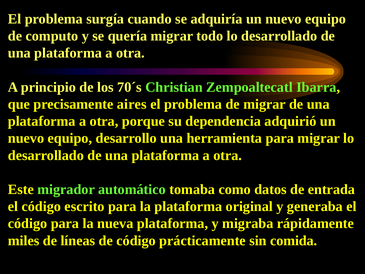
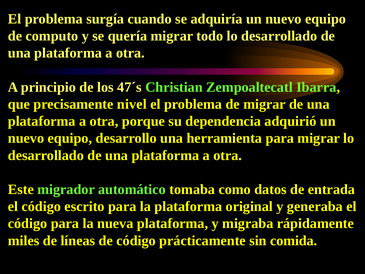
70´s: 70´s -> 47´s
aires: aires -> nivel
